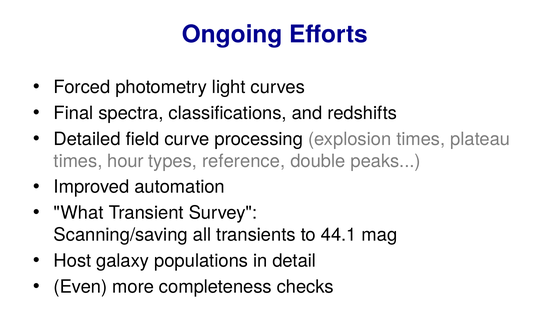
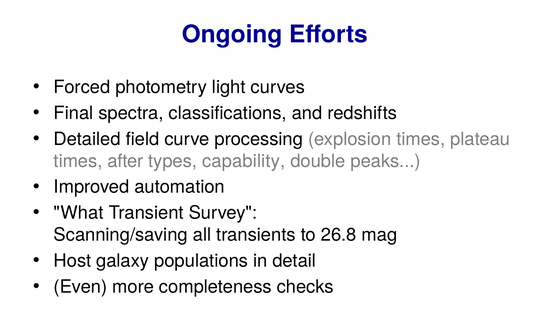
hour: hour -> after
reference: reference -> capability
44.1: 44.1 -> 26.8
